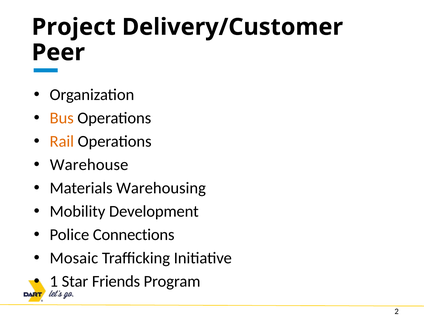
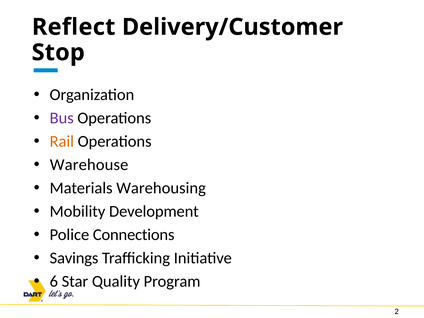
Project: Project -> Reflect
Peer: Peer -> Stop
Bus colour: orange -> purple
Mosaic: Mosaic -> Savings
1: 1 -> 6
Friends: Friends -> Quality
